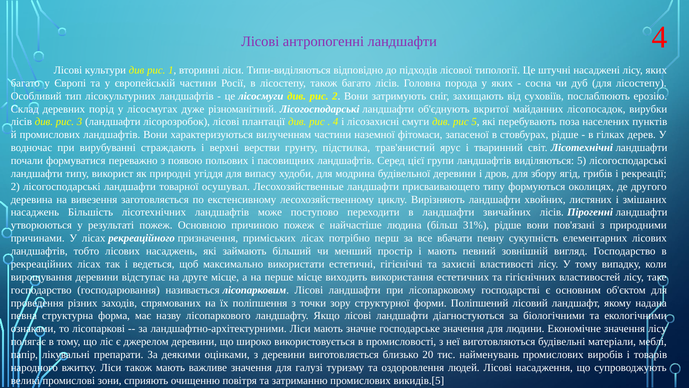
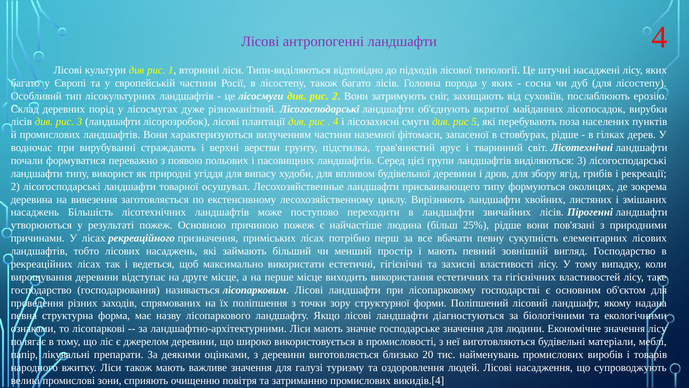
виділяються 5: 5 -> 3
модрина: модрина -> впливом
другого: другого -> зокрема
31%: 31% -> 25%
викидів.[5: викидів.[5 -> викидів.[4
